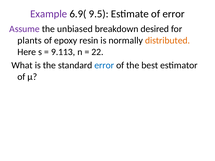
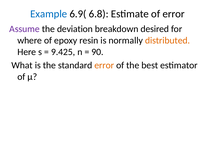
Example colour: purple -> blue
9.5: 9.5 -> 6.8
unbiased: unbiased -> deviation
plants: plants -> where
9.113: 9.113 -> 9.425
22: 22 -> 90
error at (104, 65) colour: blue -> orange
